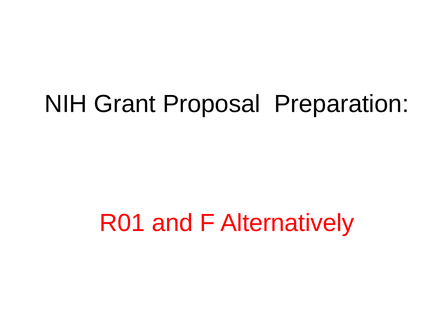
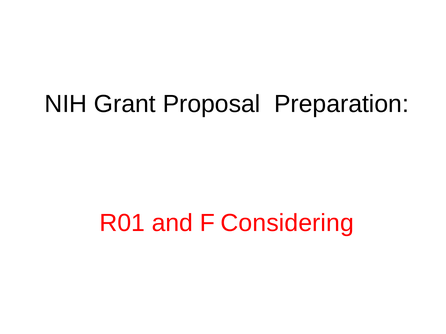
Alternatively: Alternatively -> Considering
